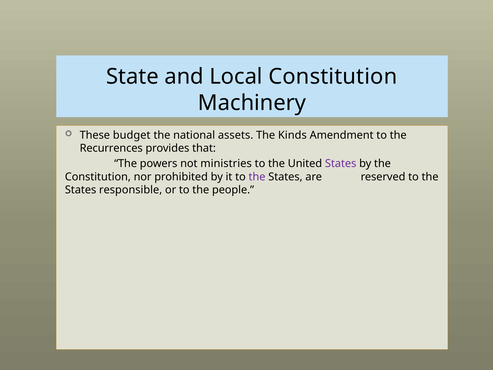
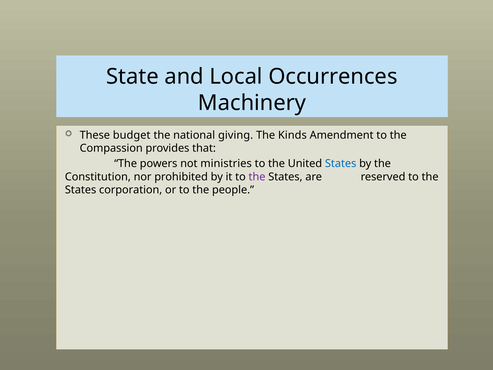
Local Constitution: Constitution -> Occurrences
assets: assets -> giving
Recurrences: Recurrences -> Compassion
States at (341, 164) colour: purple -> blue
responsible: responsible -> corporation
